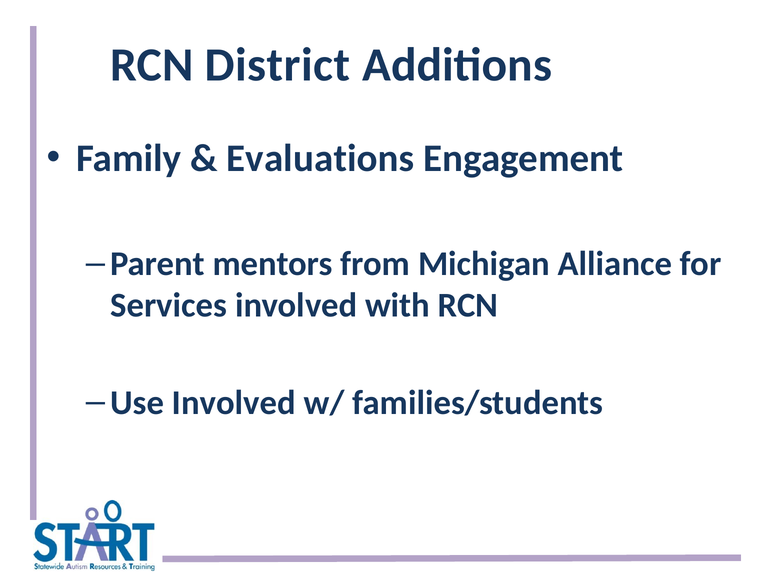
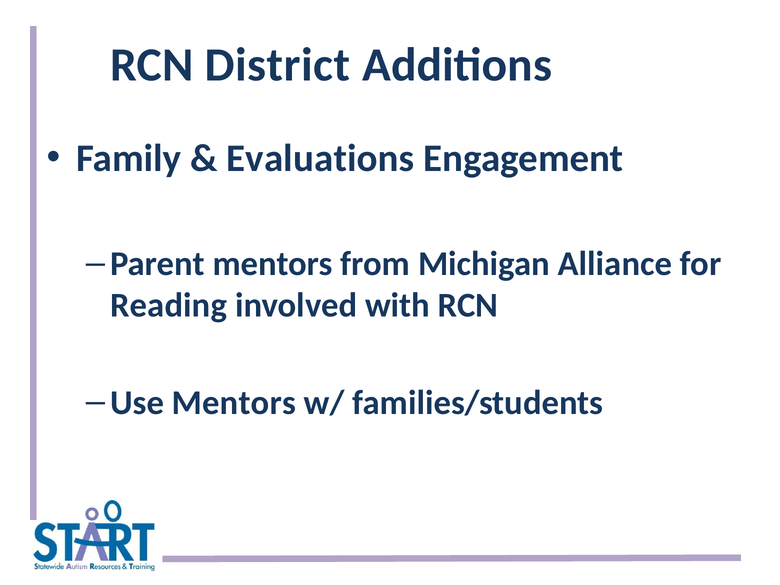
Services: Services -> Reading
Use Involved: Involved -> Mentors
